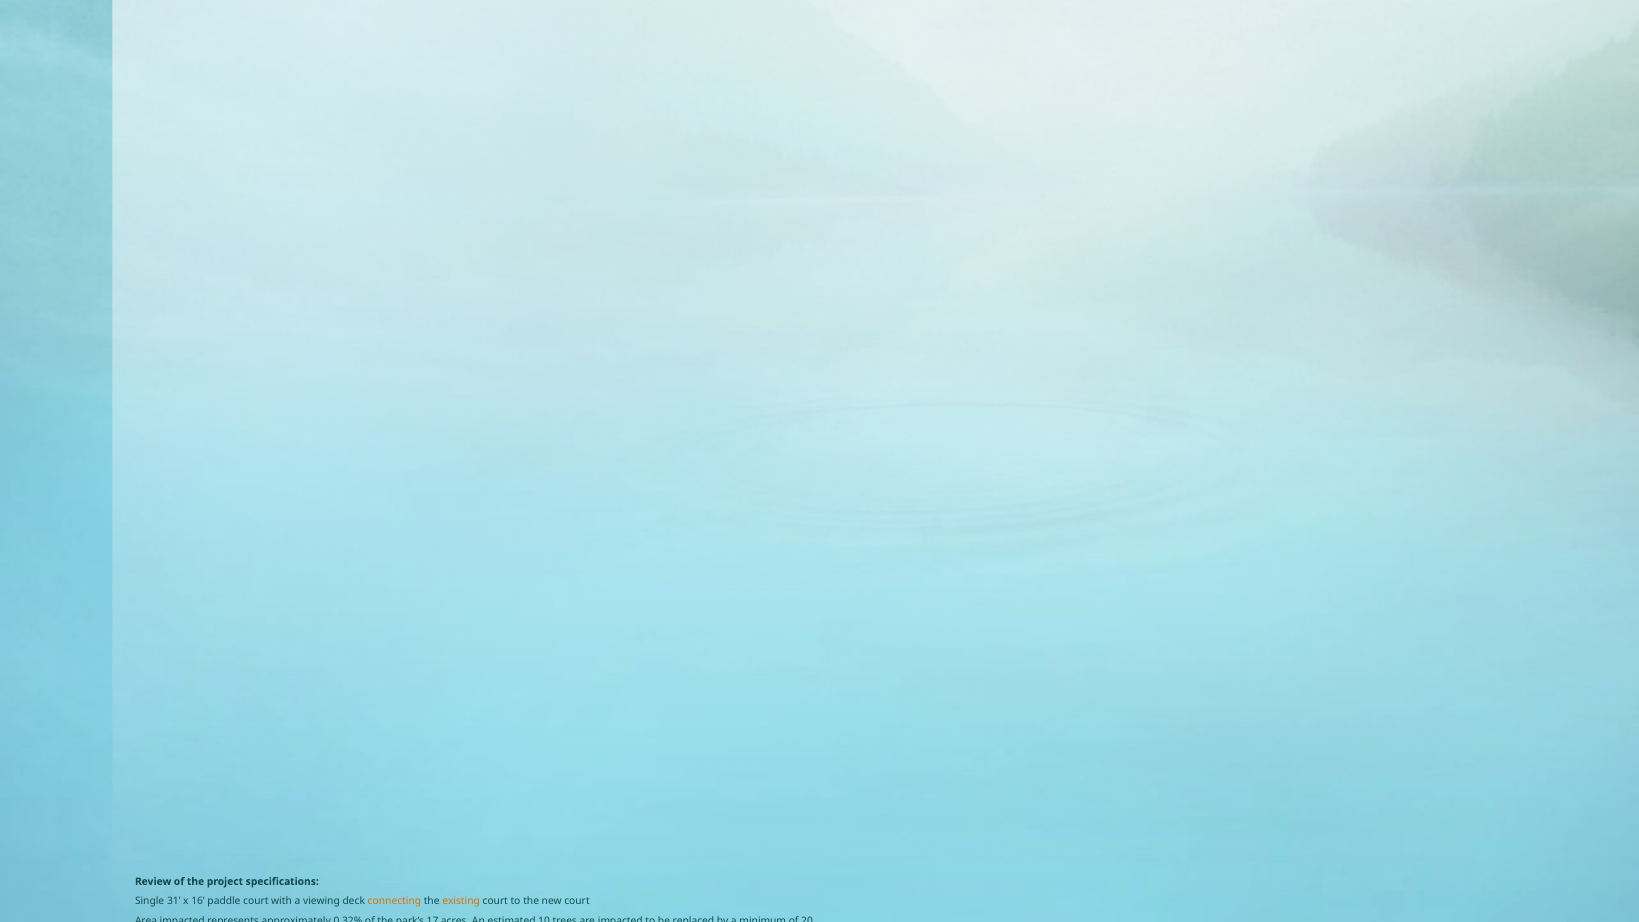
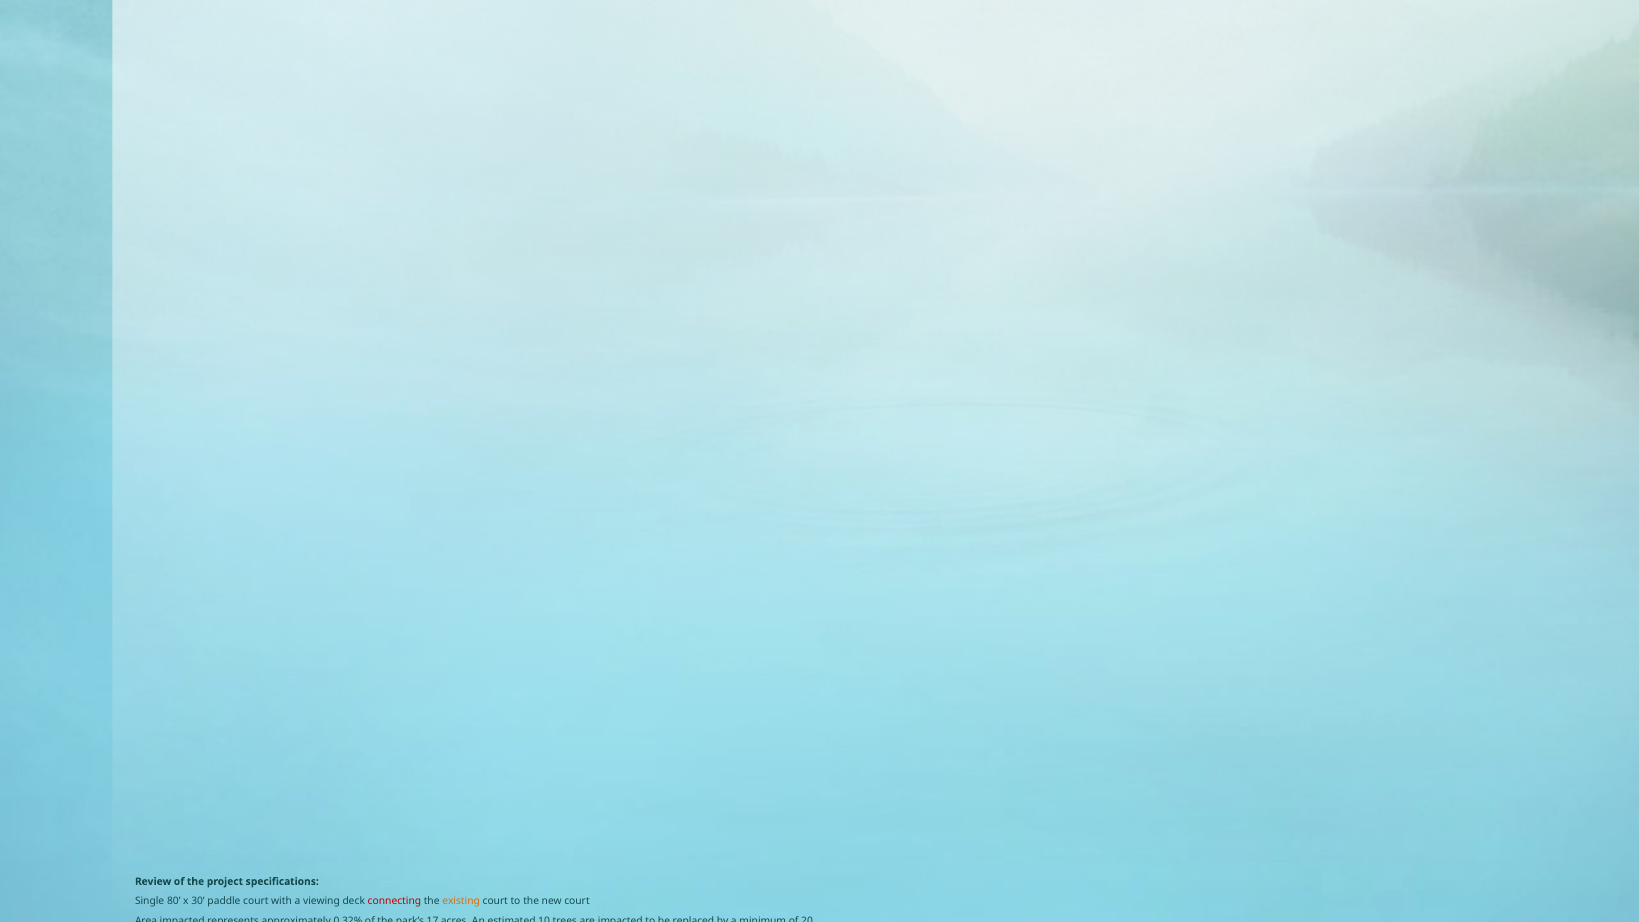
31: 31 -> 80
16: 16 -> 30
connecting colour: orange -> red
